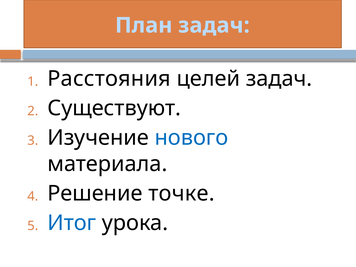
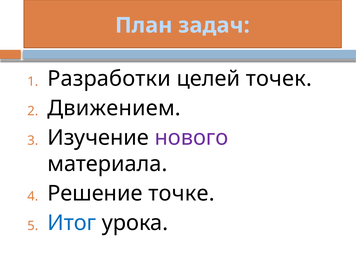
Расстояния: Расстояния -> Разработки
целей задач: задач -> точек
Существуют: Существуют -> Движением
нового colour: blue -> purple
